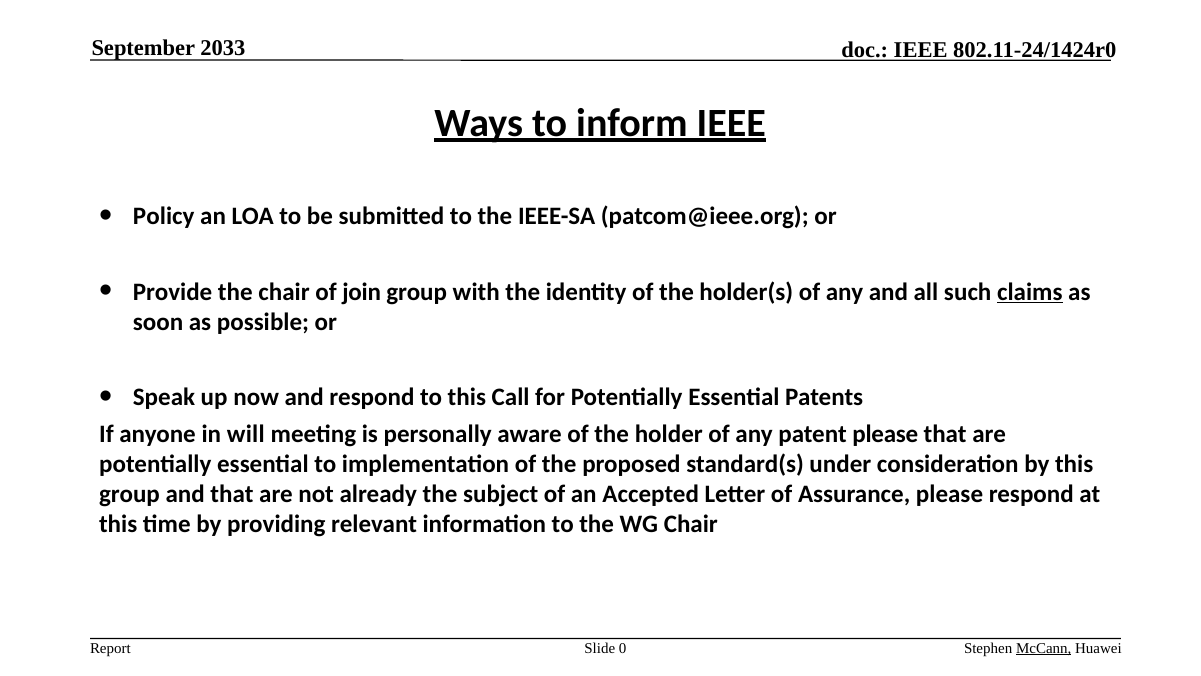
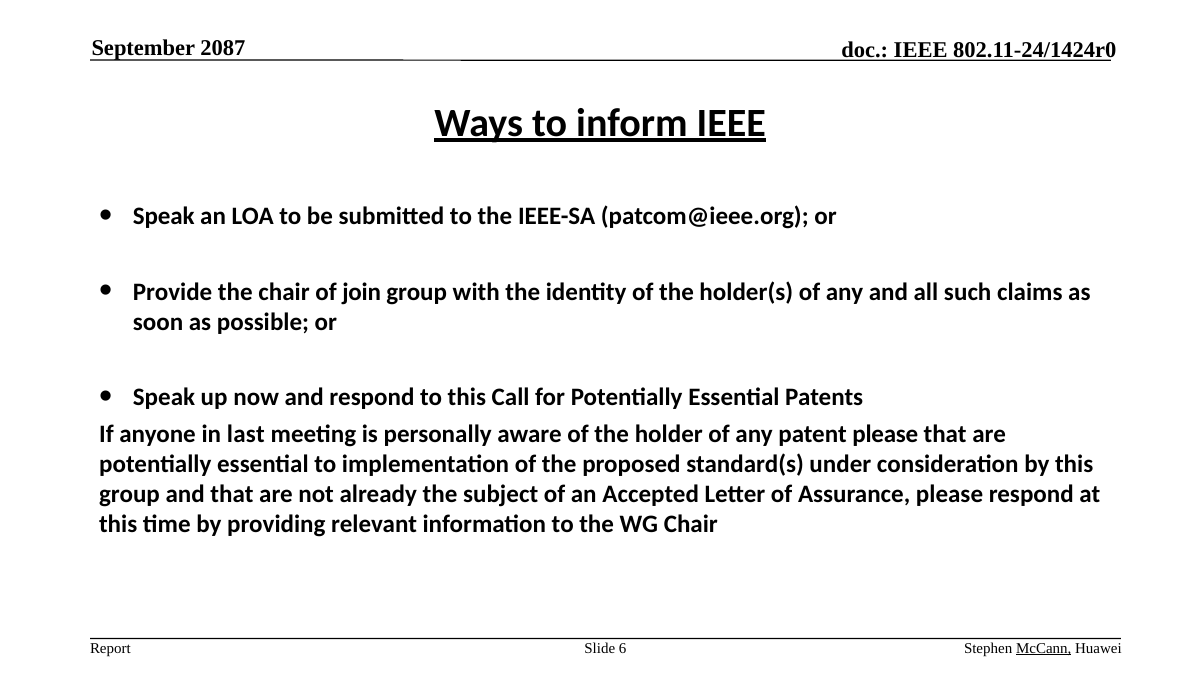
2033: 2033 -> 2087
Policy at (164, 216): Policy -> Speak
claims underline: present -> none
will: will -> last
0: 0 -> 6
